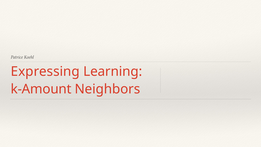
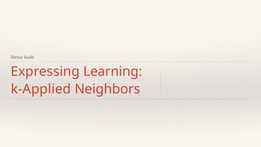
k-Amount: k-Amount -> k-Applied
